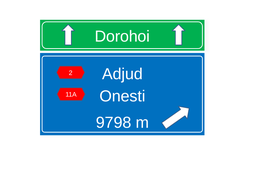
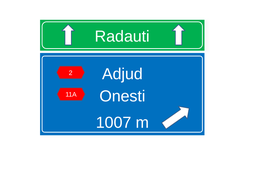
Dorohoi: Dorohoi -> Radauti
9798: 9798 -> 1007
